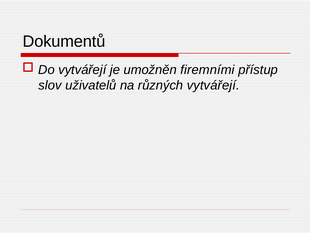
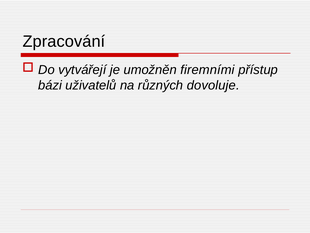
Dokumentů: Dokumentů -> Zpracování
slov: slov -> bázi
různých vytvářejí: vytvářejí -> dovoluje
